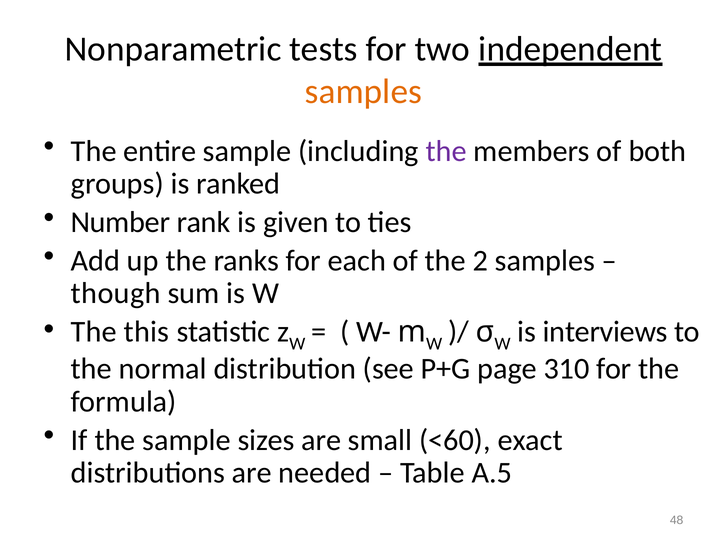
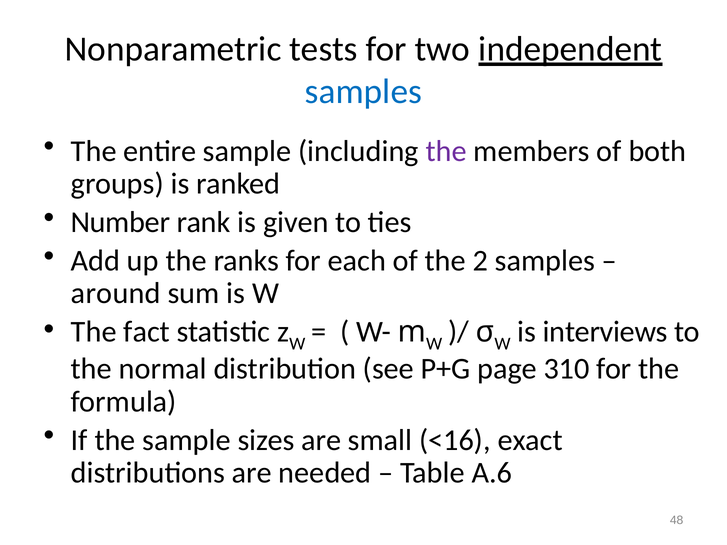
samples at (363, 92) colour: orange -> blue
though: though -> around
this: this -> fact
<60: <60 -> <16
A.5: A.5 -> A.6
